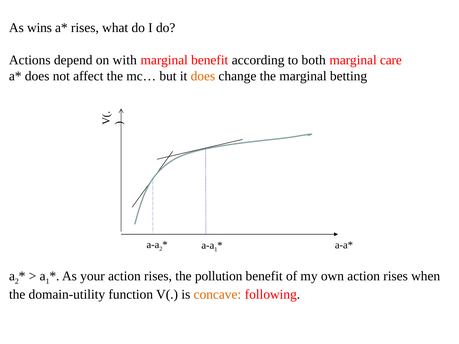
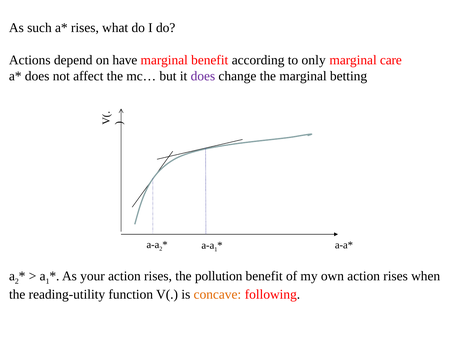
wins: wins -> such
with: with -> have
both: both -> only
does at (203, 76) colour: orange -> purple
domain-utility: domain-utility -> reading-utility
